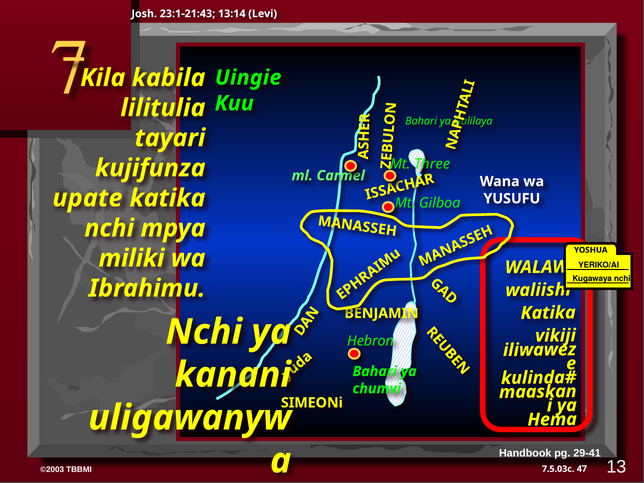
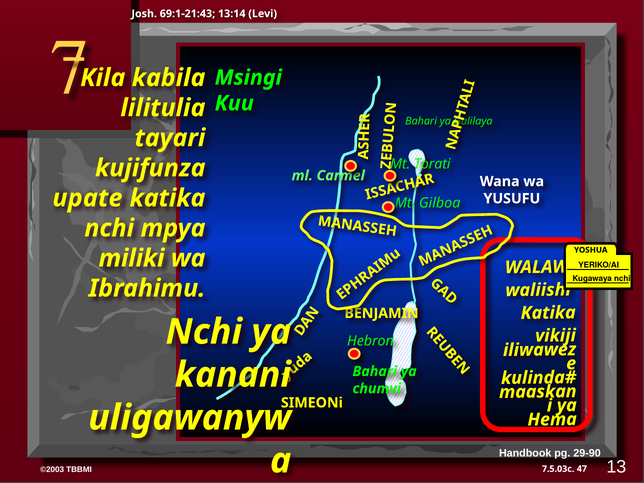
23:1-21:43: 23:1-21:43 -> 69:1-21:43
Uingie: Uingie -> Msingi
Three: Three -> Torati
29-41: 29-41 -> 29-90
